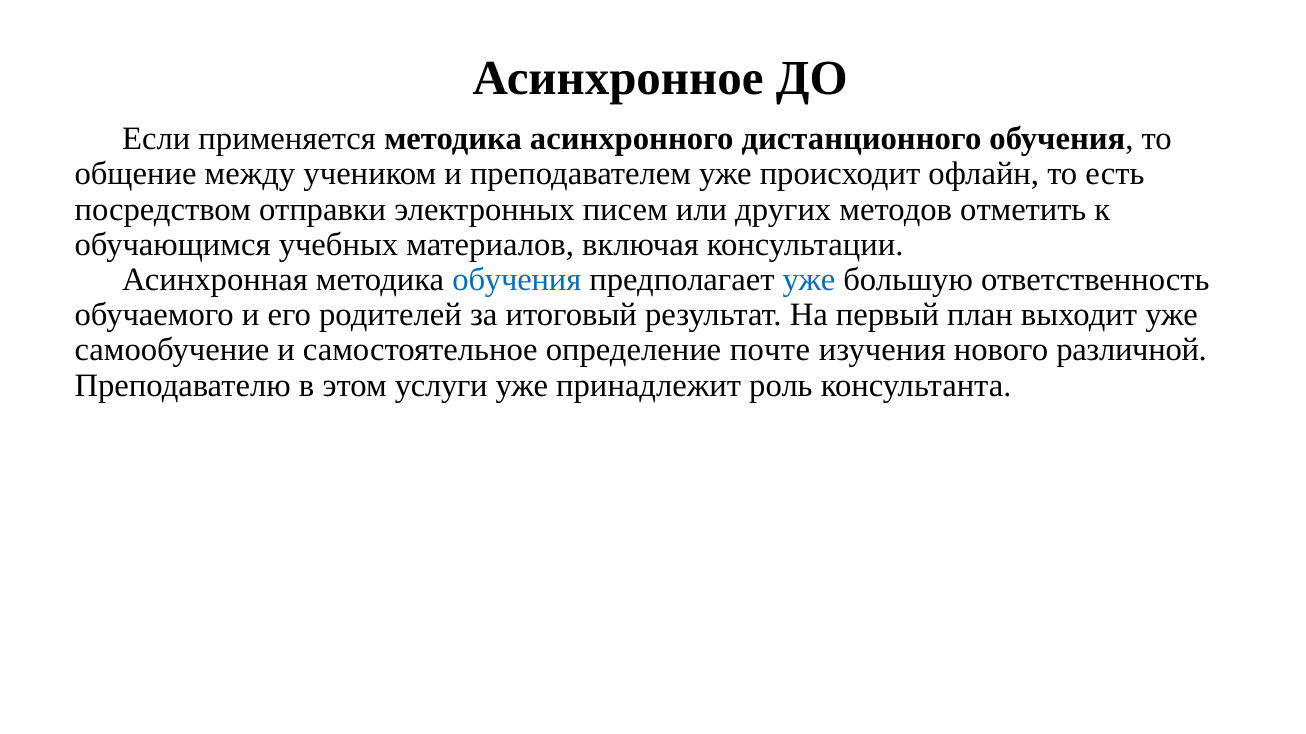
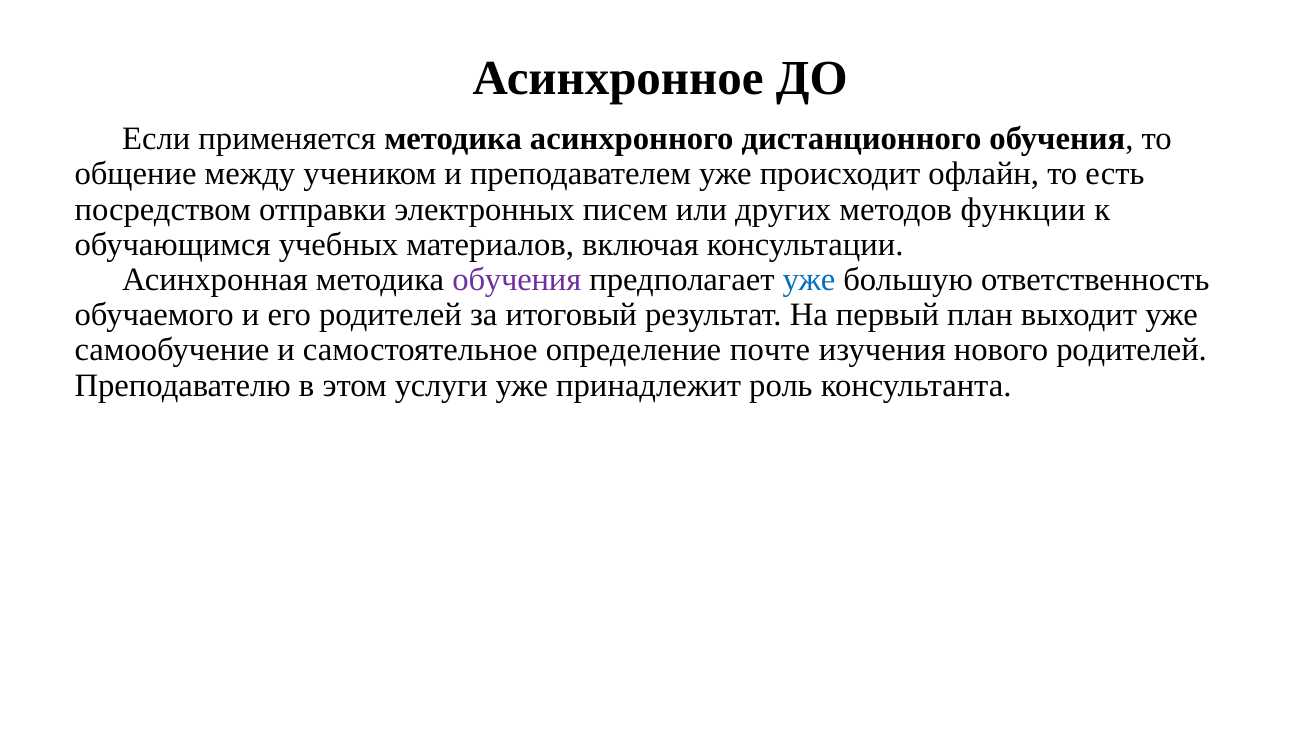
отметить: отметить -> функции
обучения at (517, 280) colour: blue -> purple
нового различной: различной -> родителей
